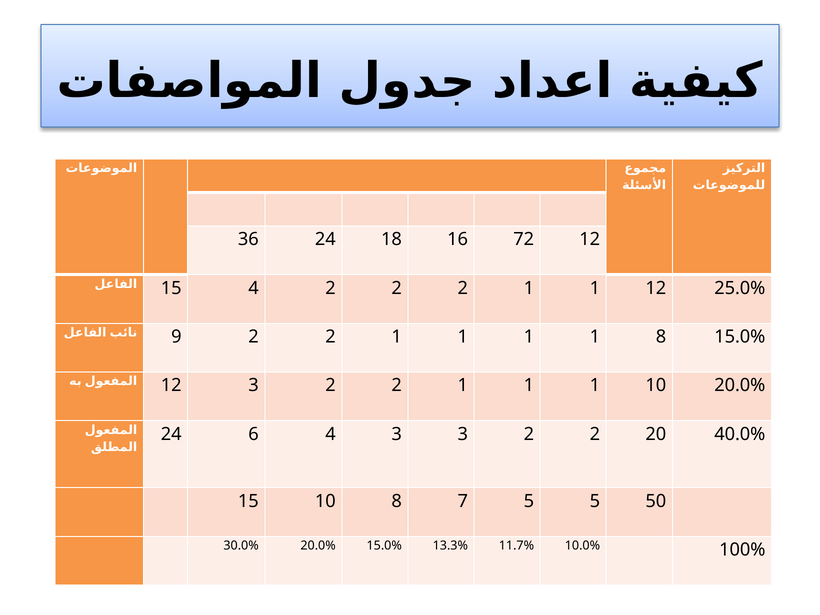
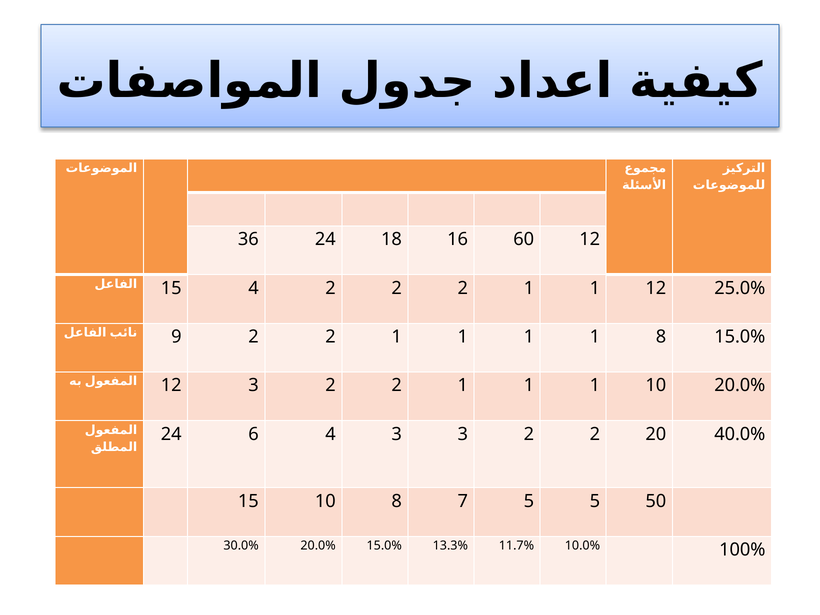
72: 72 -> 60
